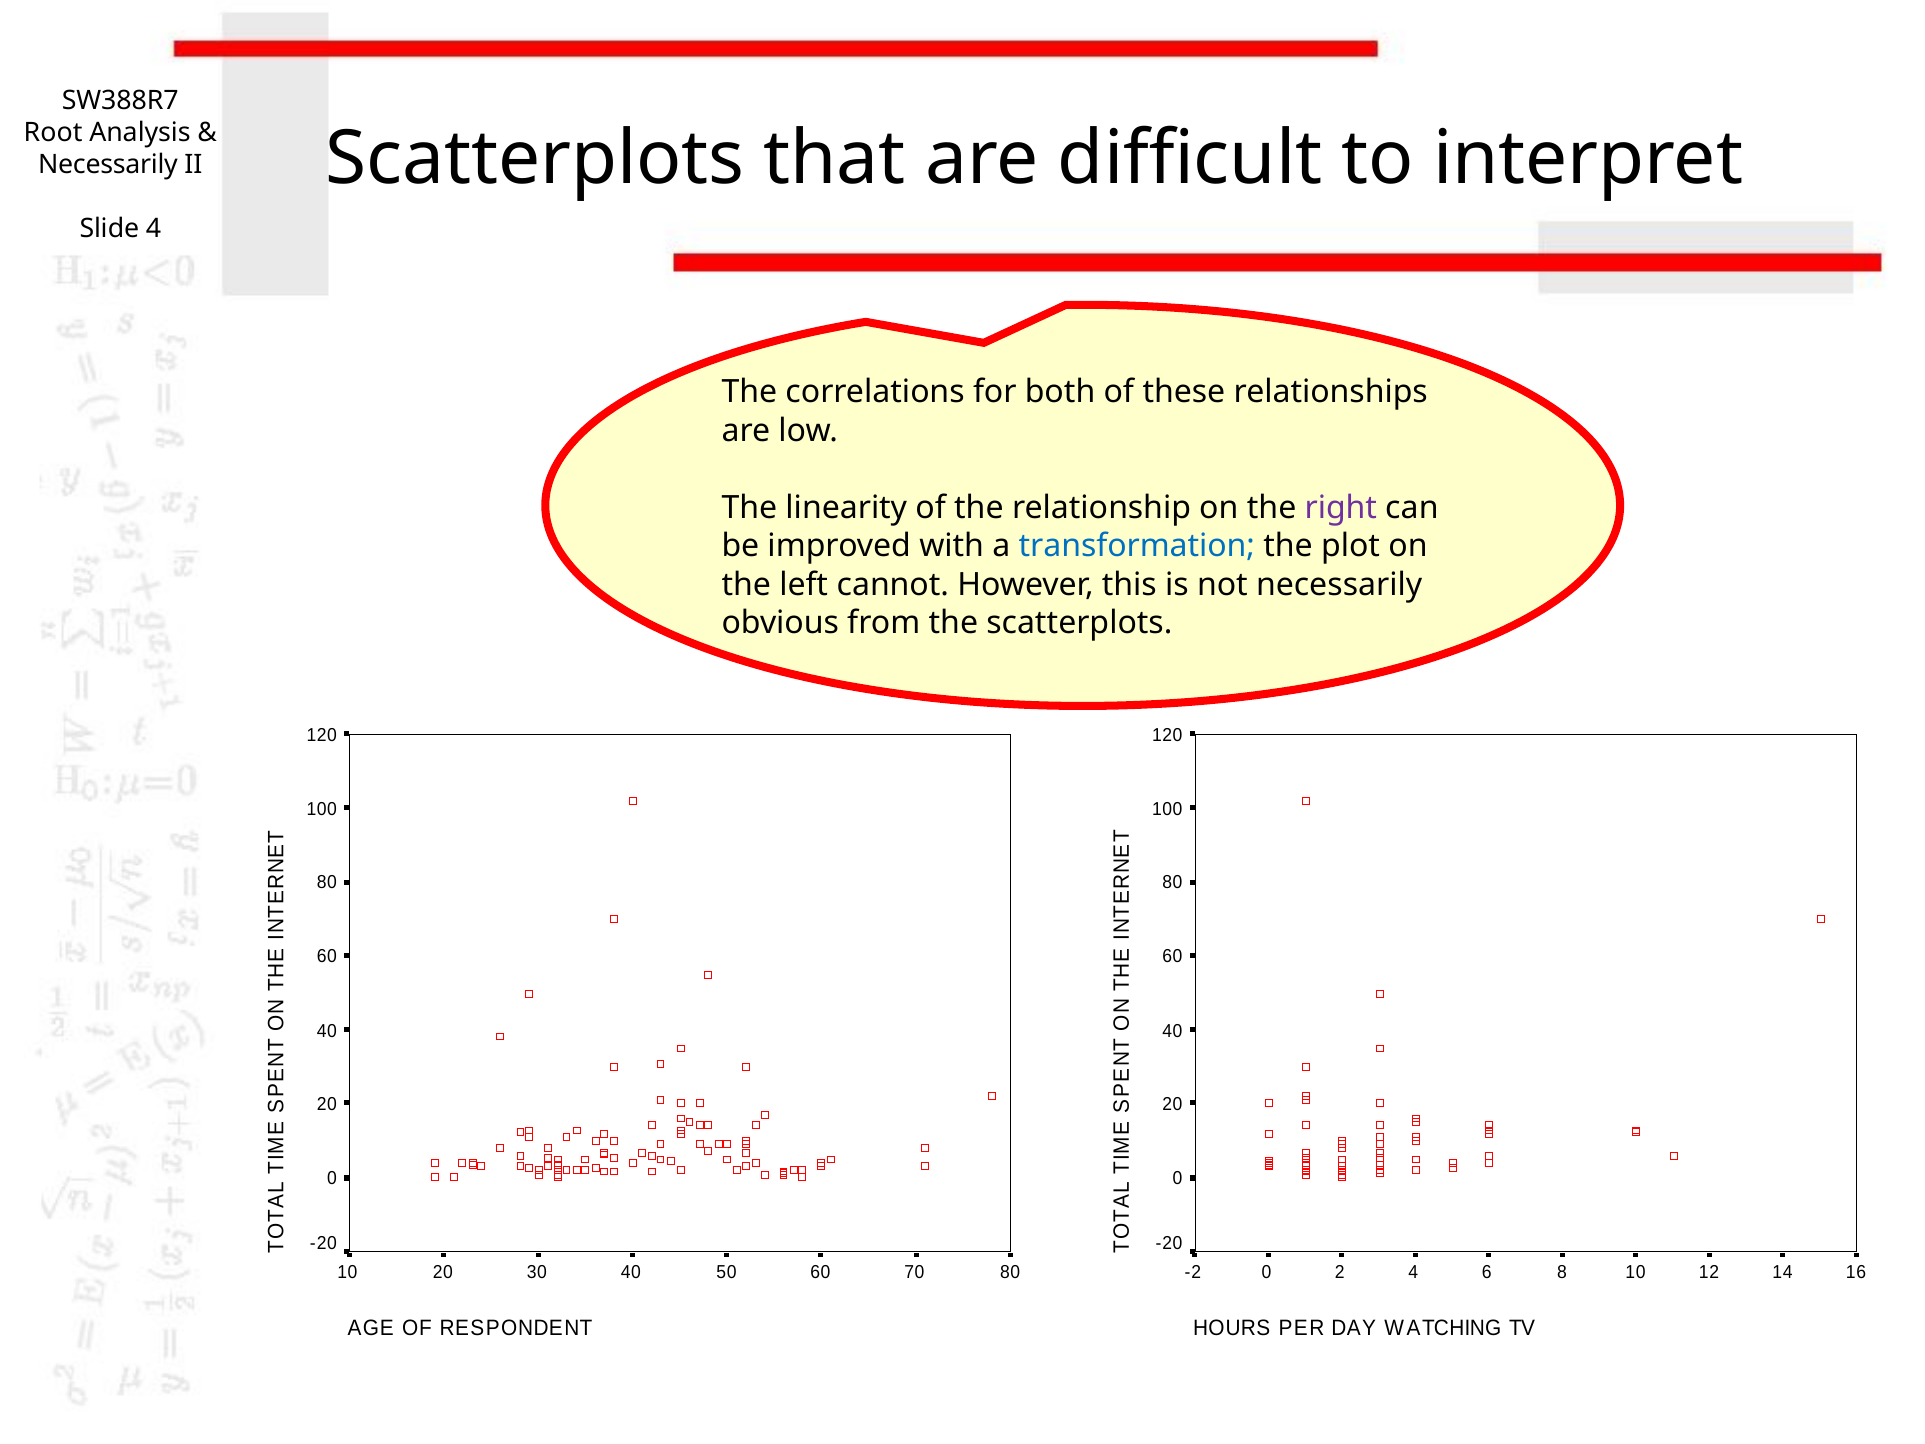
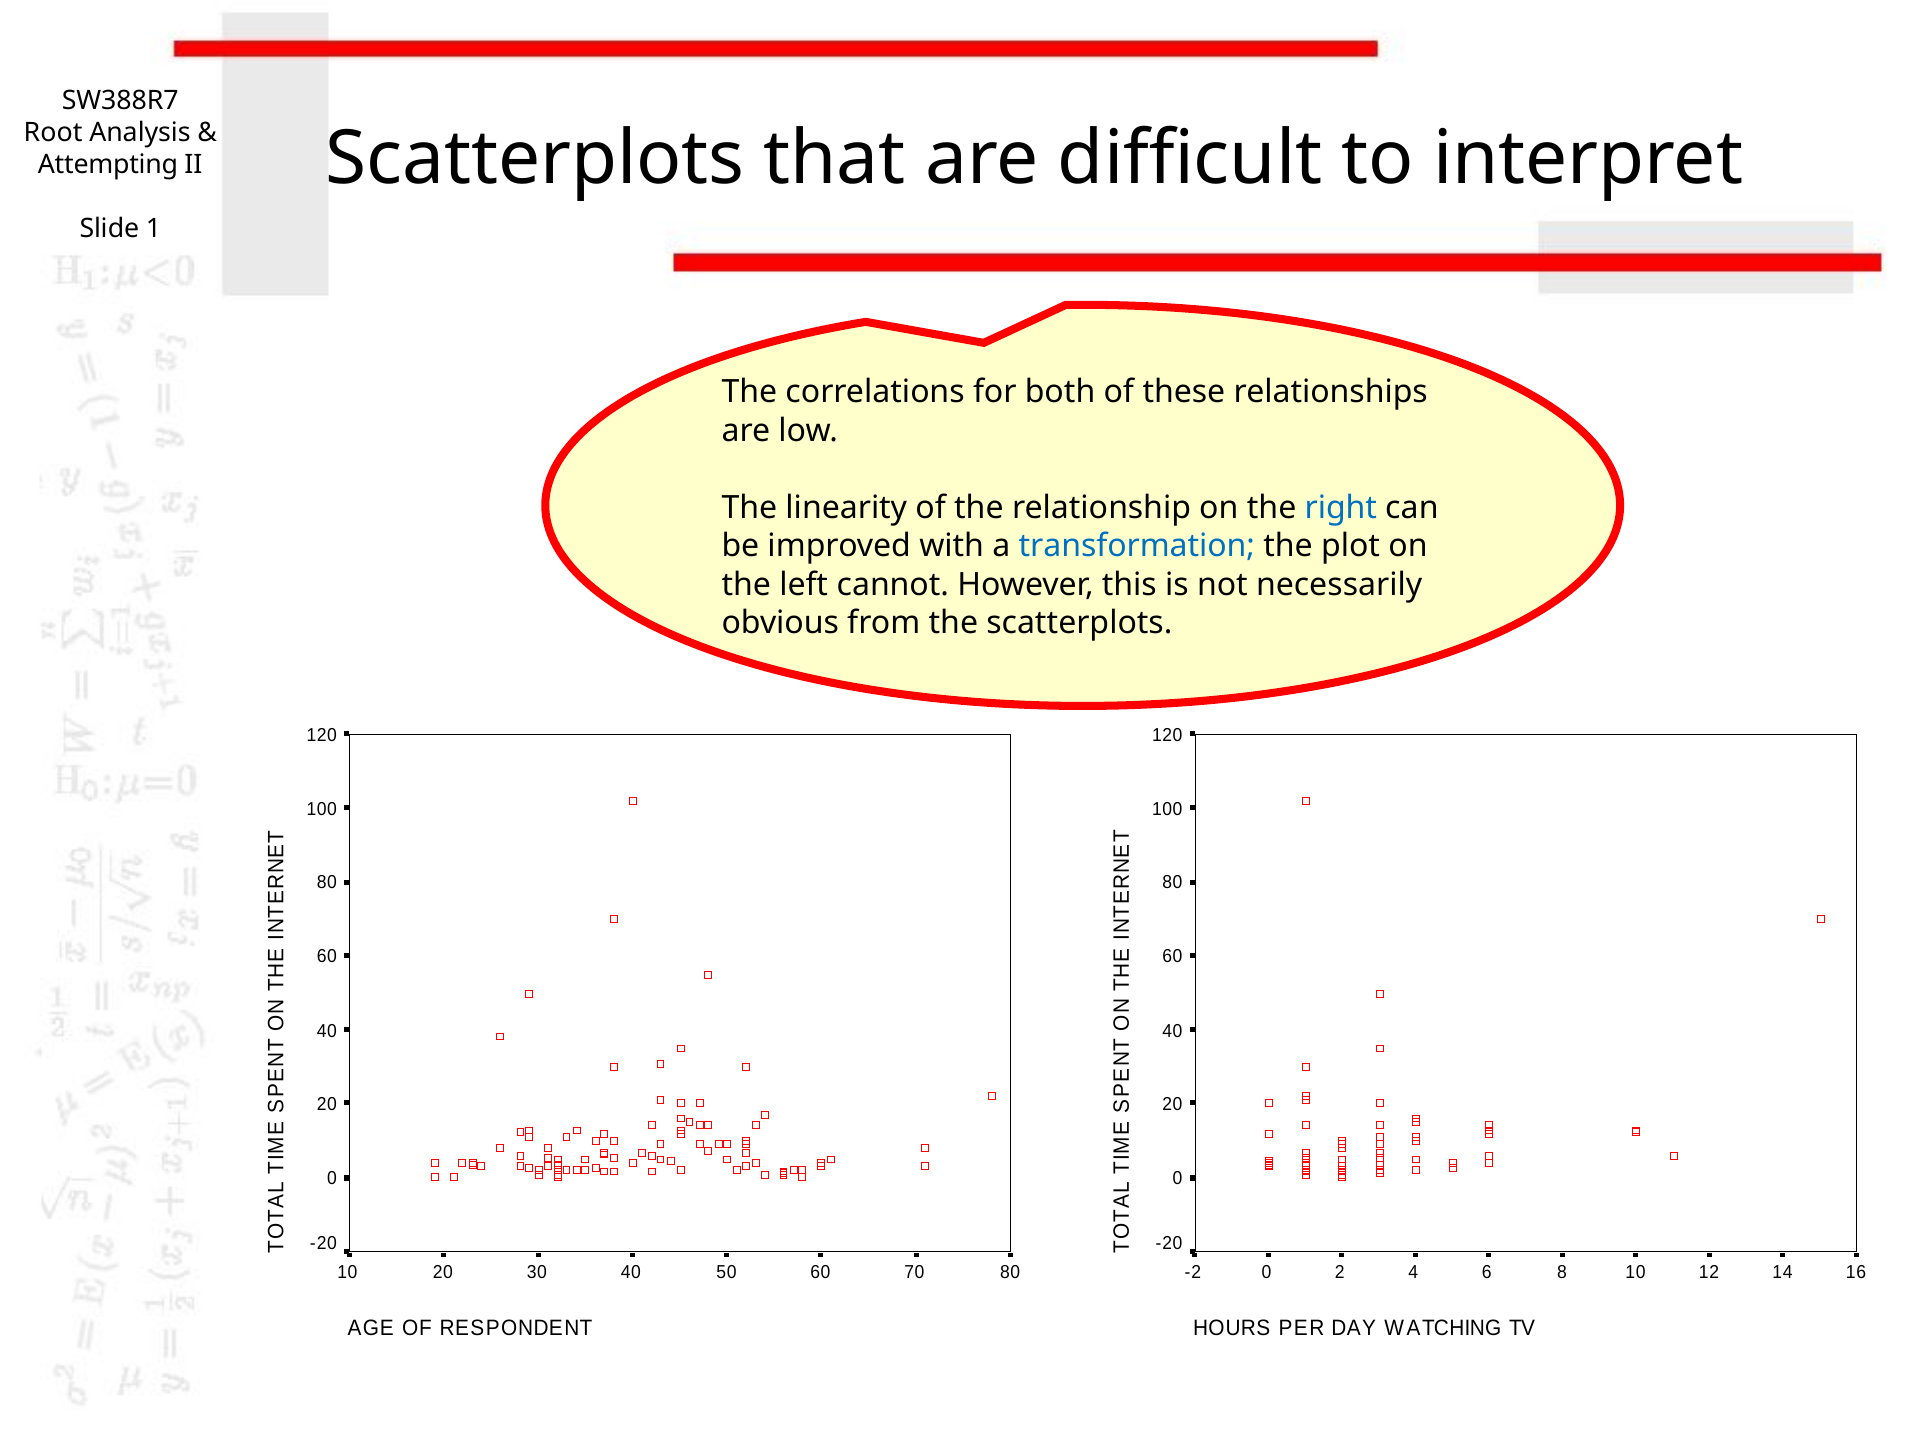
Necessarily at (108, 164): Necessarily -> Attempting
Slide 4: 4 -> 1
right colour: purple -> blue
